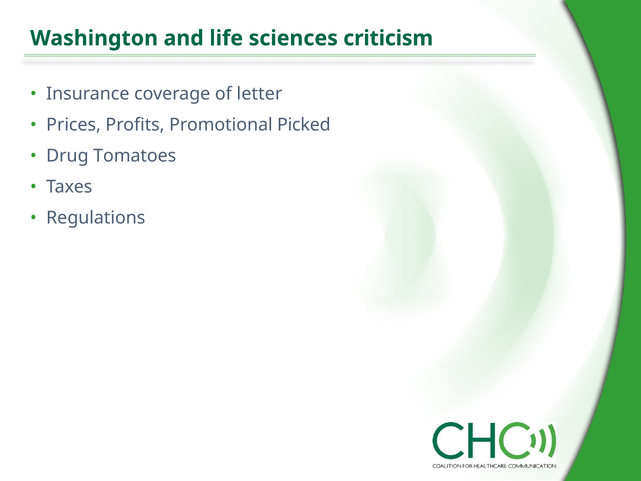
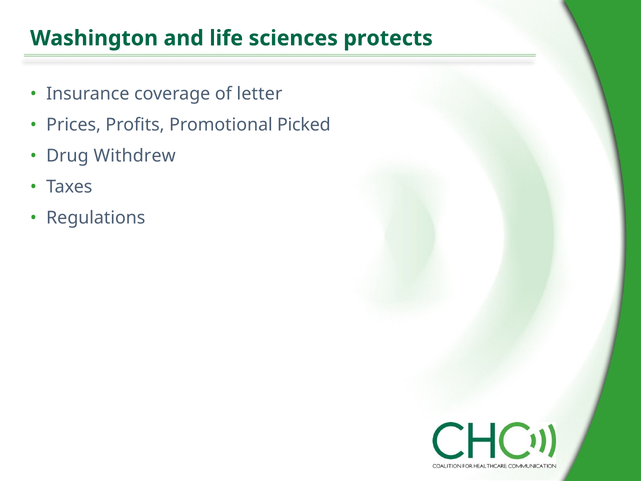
criticism: criticism -> protects
Tomatoes: Tomatoes -> Withdrew
